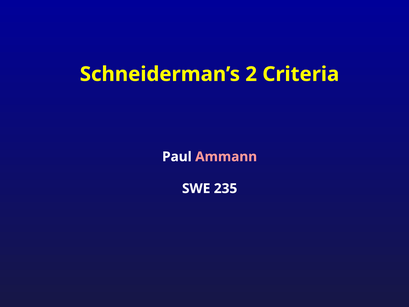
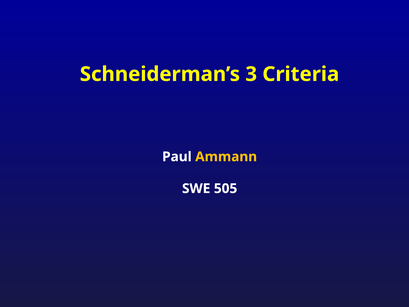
2: 2 -> 3
Ammann colour: pink -> yellow
235: 235 -> 505
